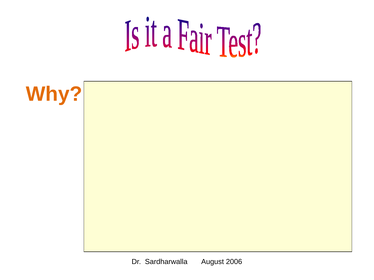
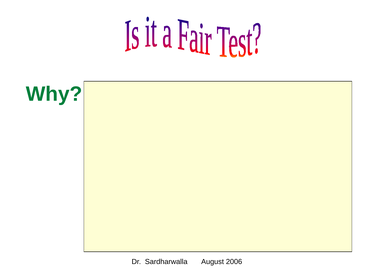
Why colour: orange -> green
